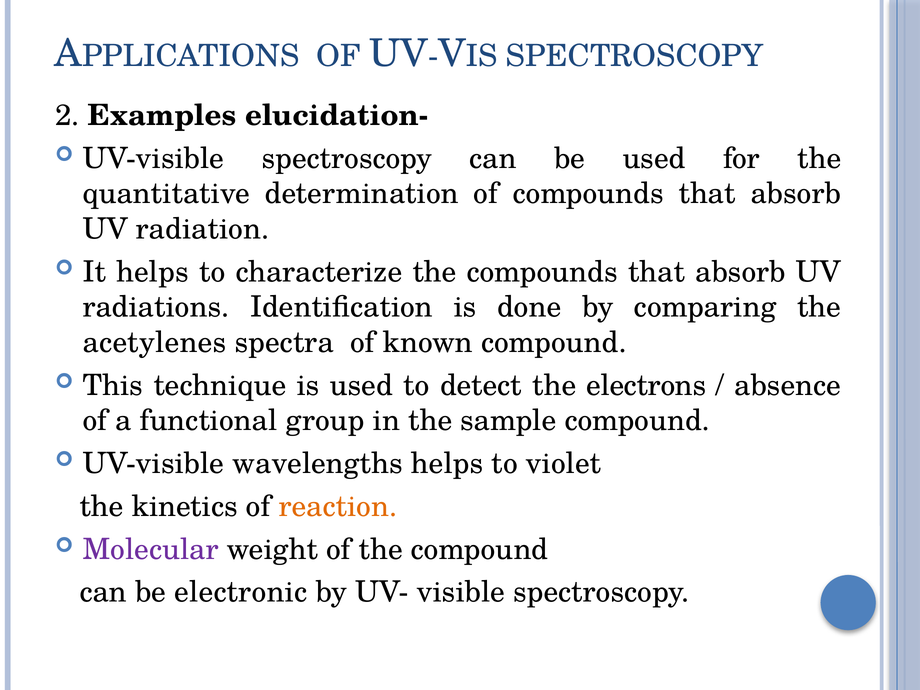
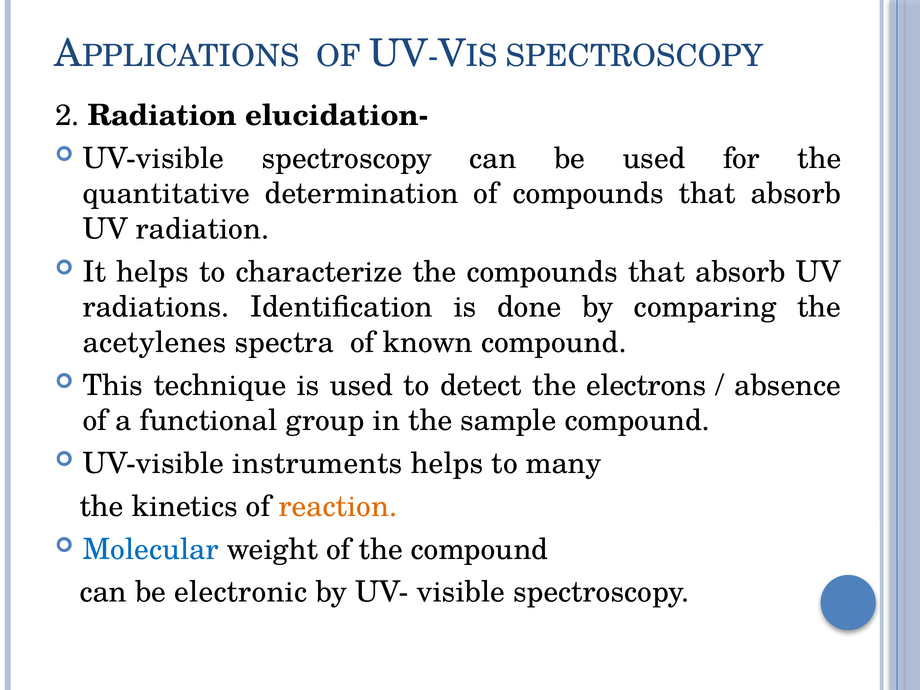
2 Examples: Examples -> Radiation
wavelengths: wavelengths -> instruments
violet: violet -> many
Molecular colour: purple -> blue
